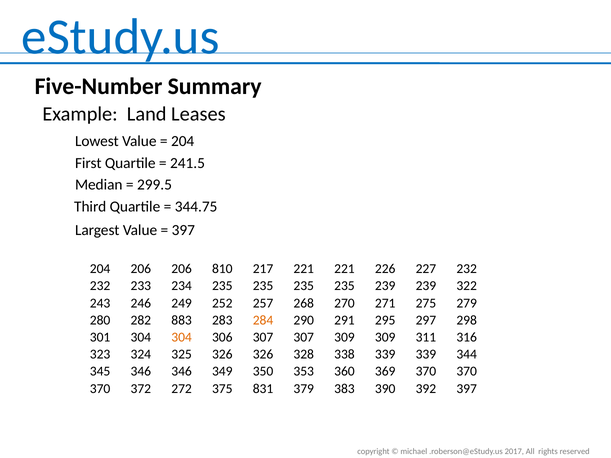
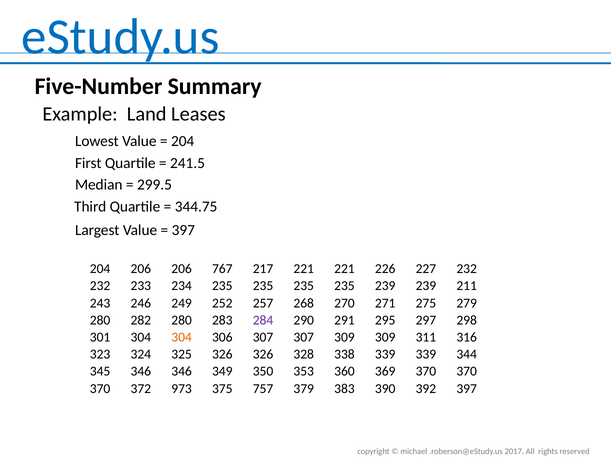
810: 810 -> 767
322: 322 -> 211
282 883: 883 -> 280
284 colour: orange -> purple
272: 272 -> 973
831: 831 -> 757
